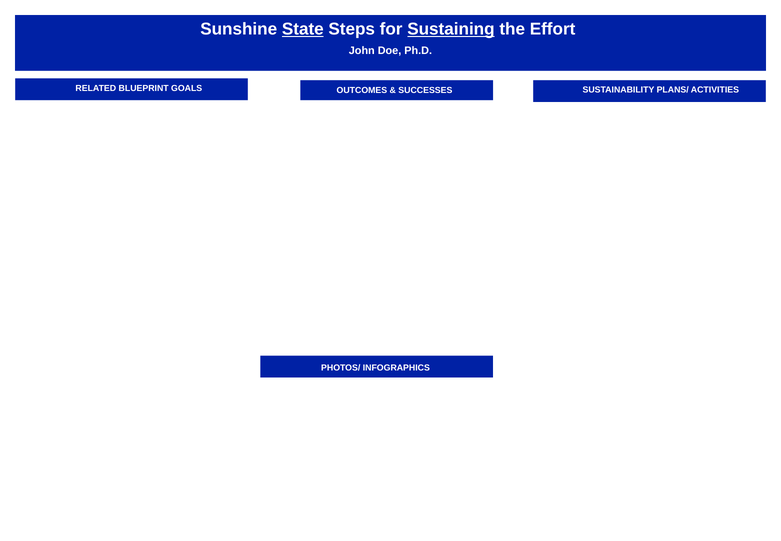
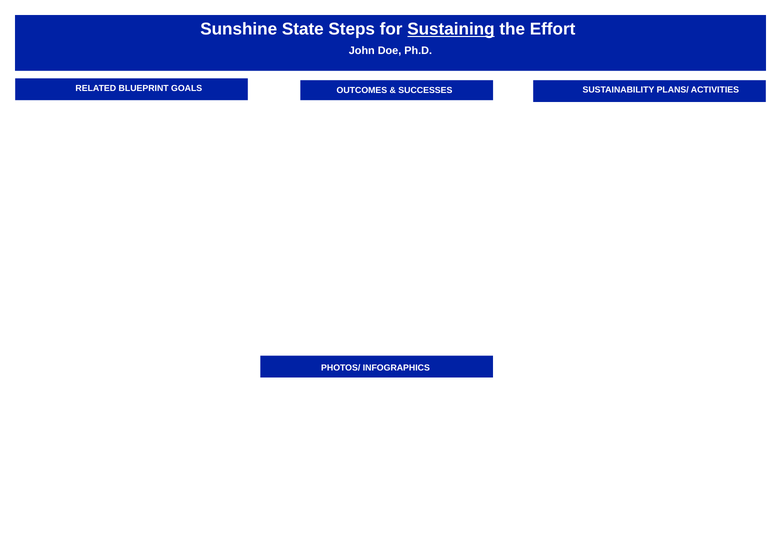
State underline: present -> none
